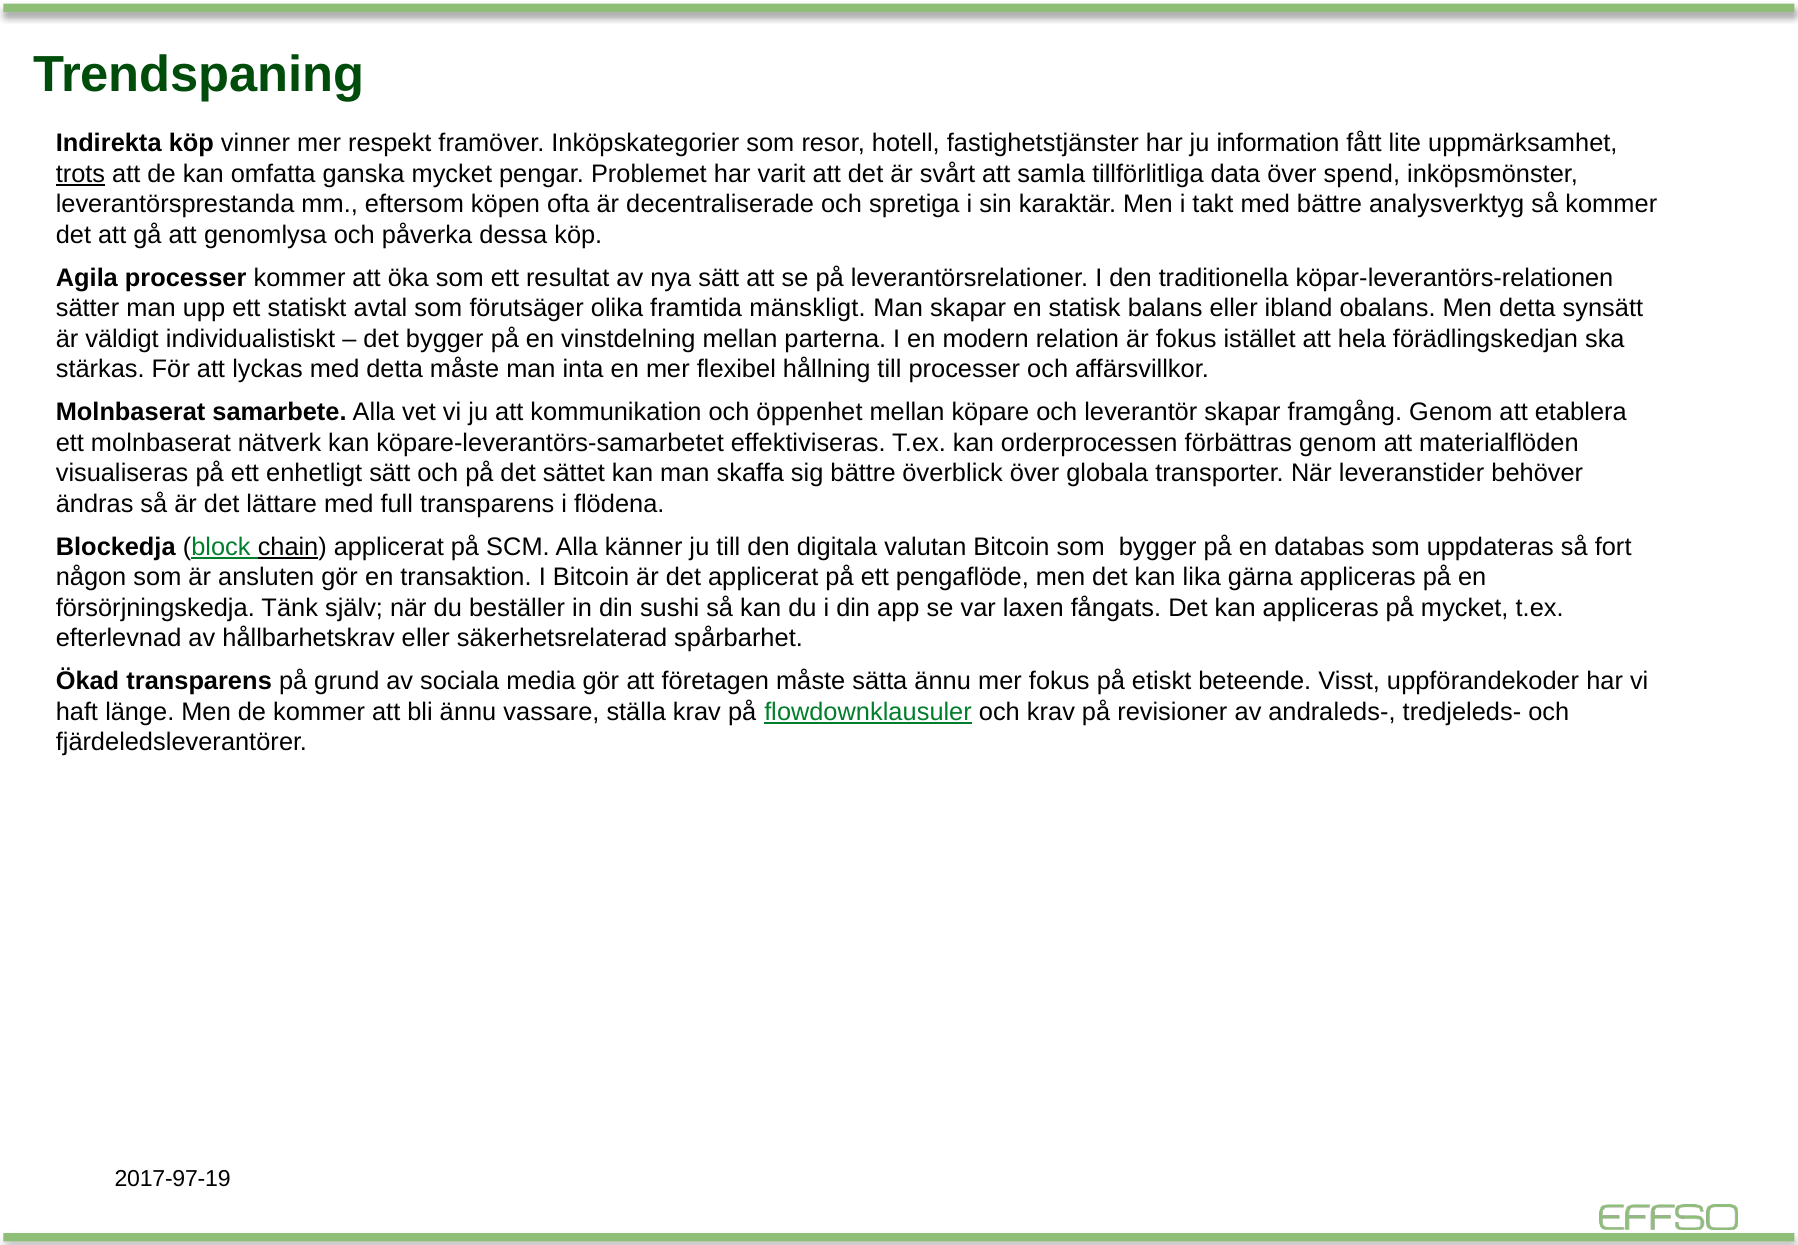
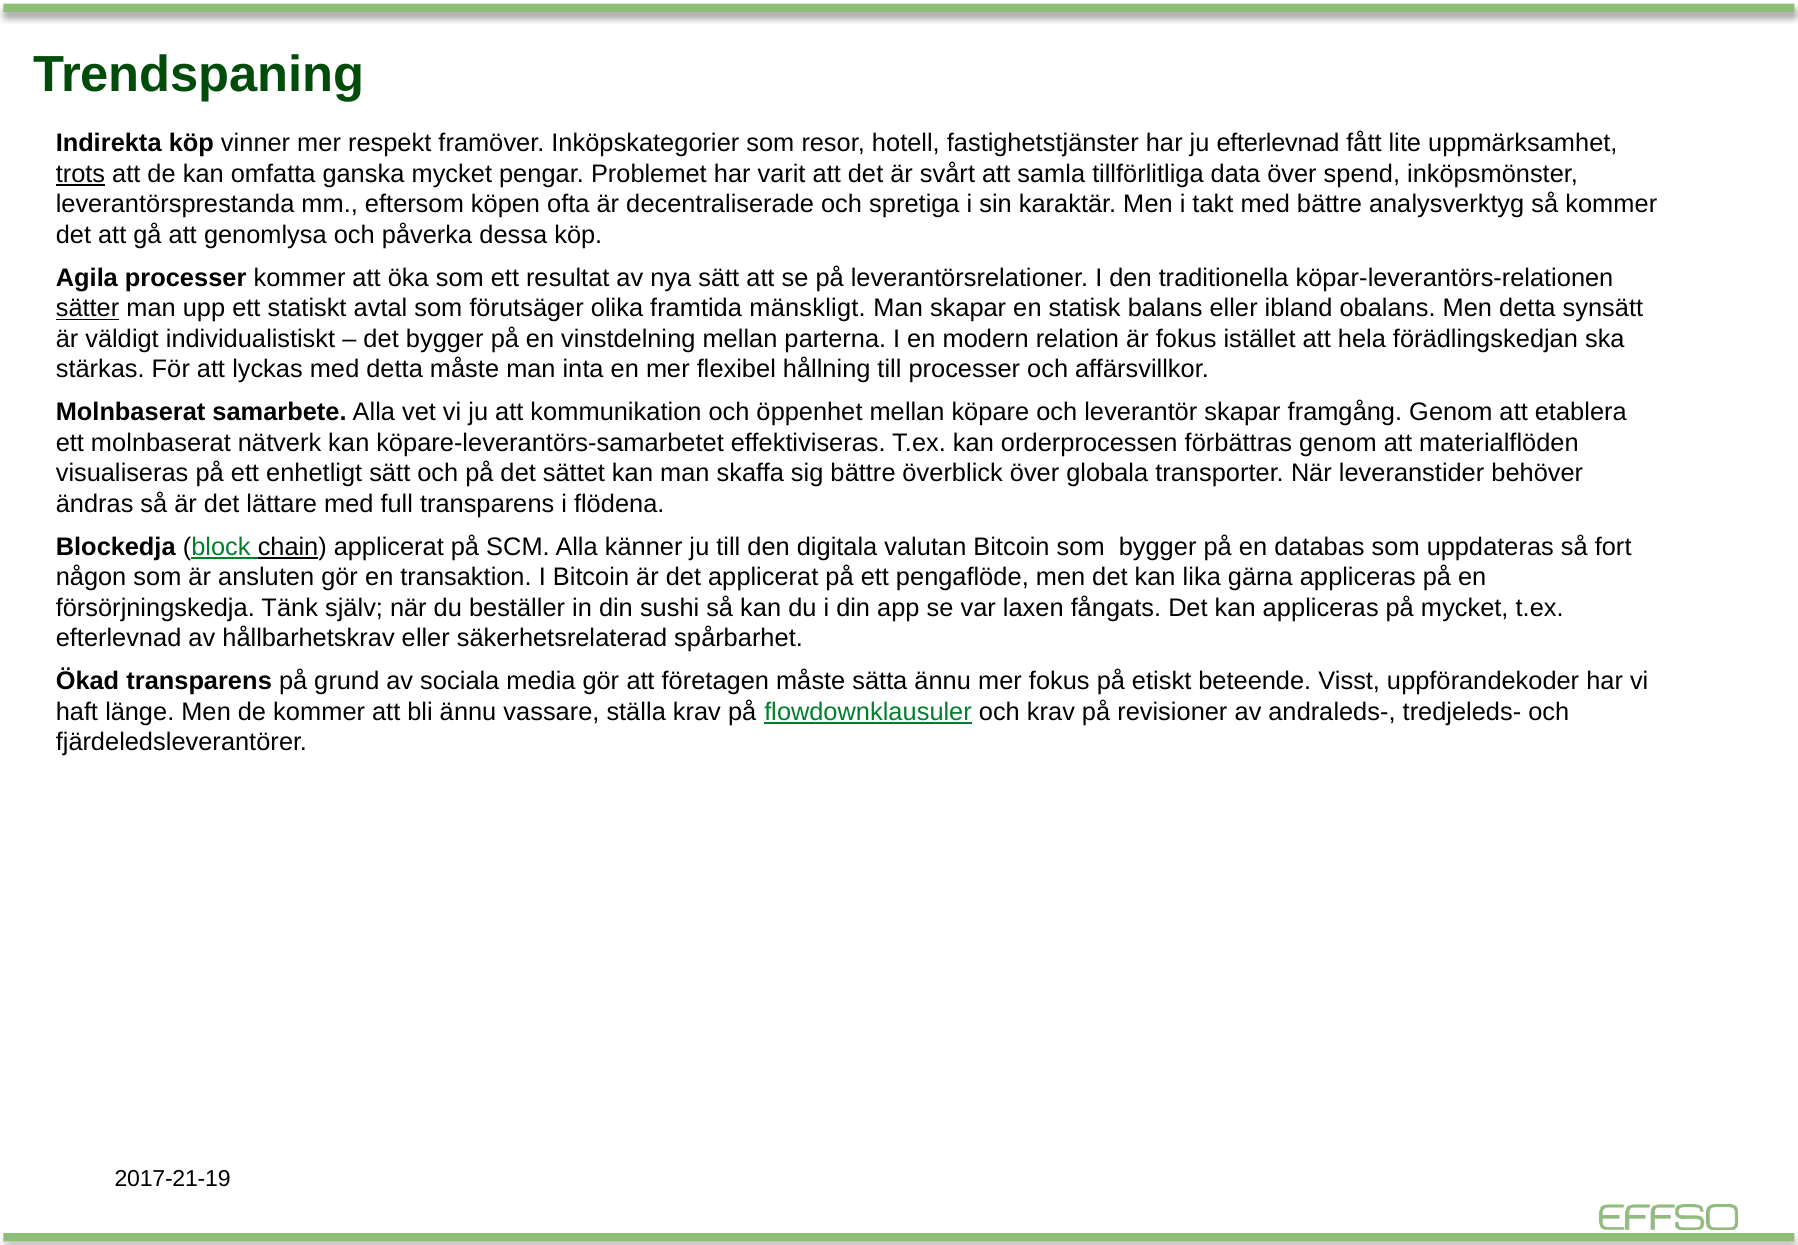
ju information: information -> efterlevnad
sätter underline: none -> present
2017-97-19: 2017-97-19 -> 2017-21-19
